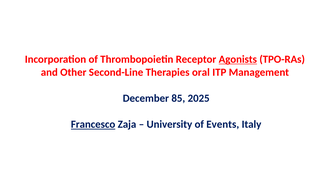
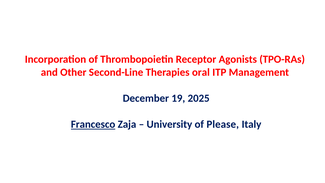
Agonists underline: present -> none
85: 85 -> 19
Events: Events -> Please
